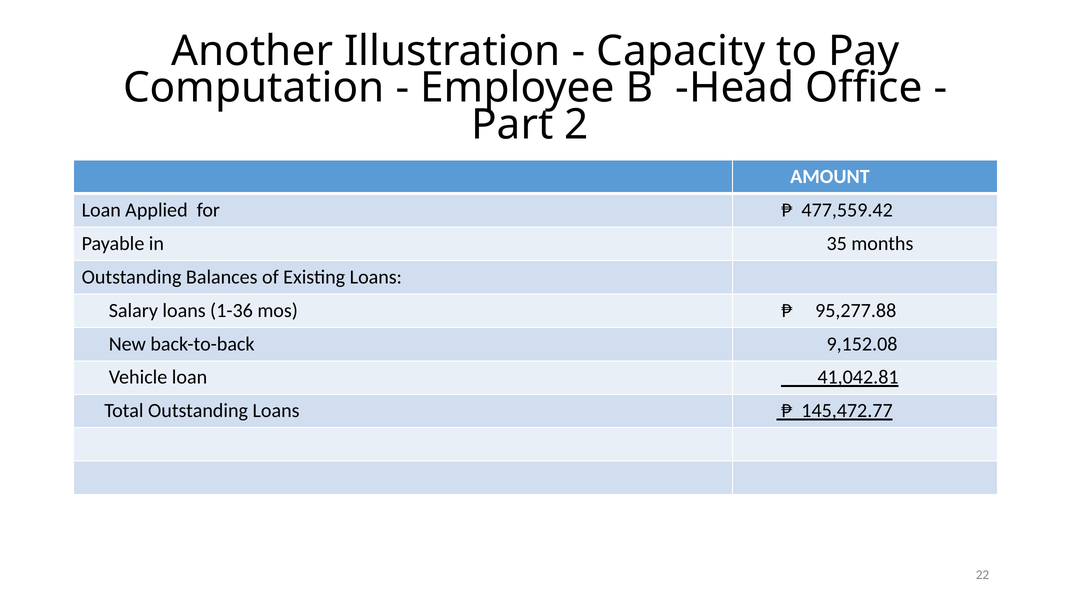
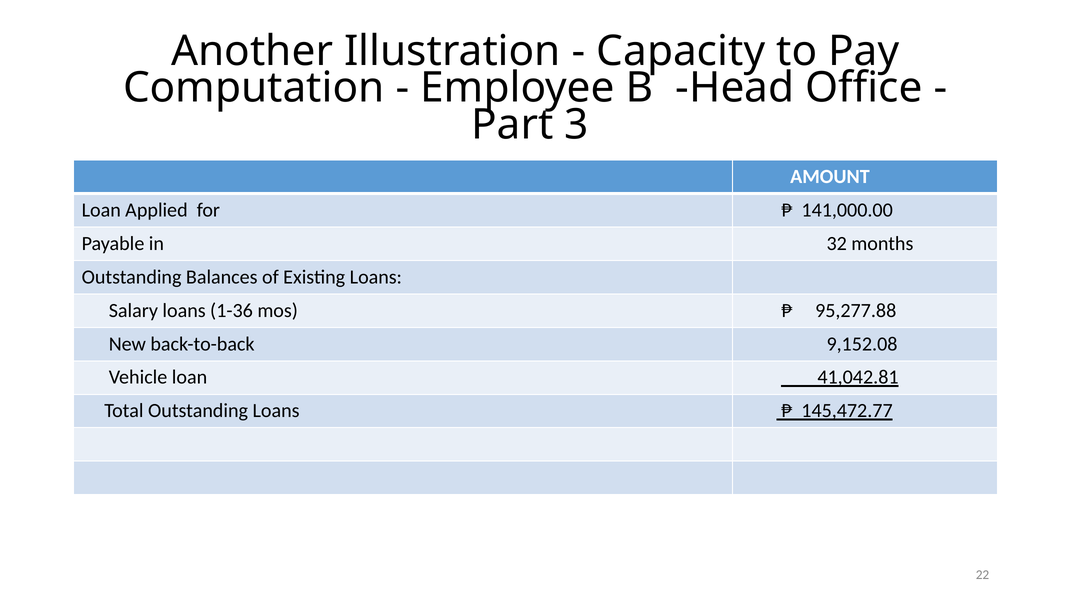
2: 2 -> 3
477,559.42: 477,559.42 -> 141,000.00
35: 35 -> 32
